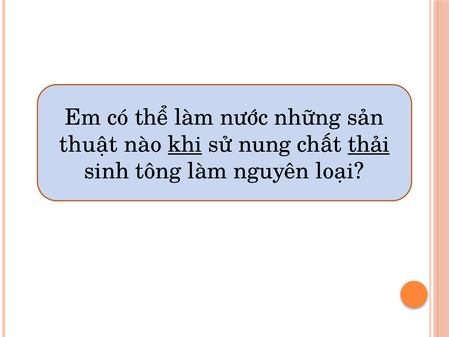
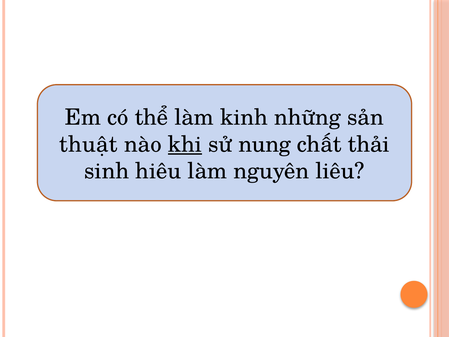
nước: nước -> kinh
thải underline: present -> none
tông: tông -> hiêu
loại: loại -> liêu
